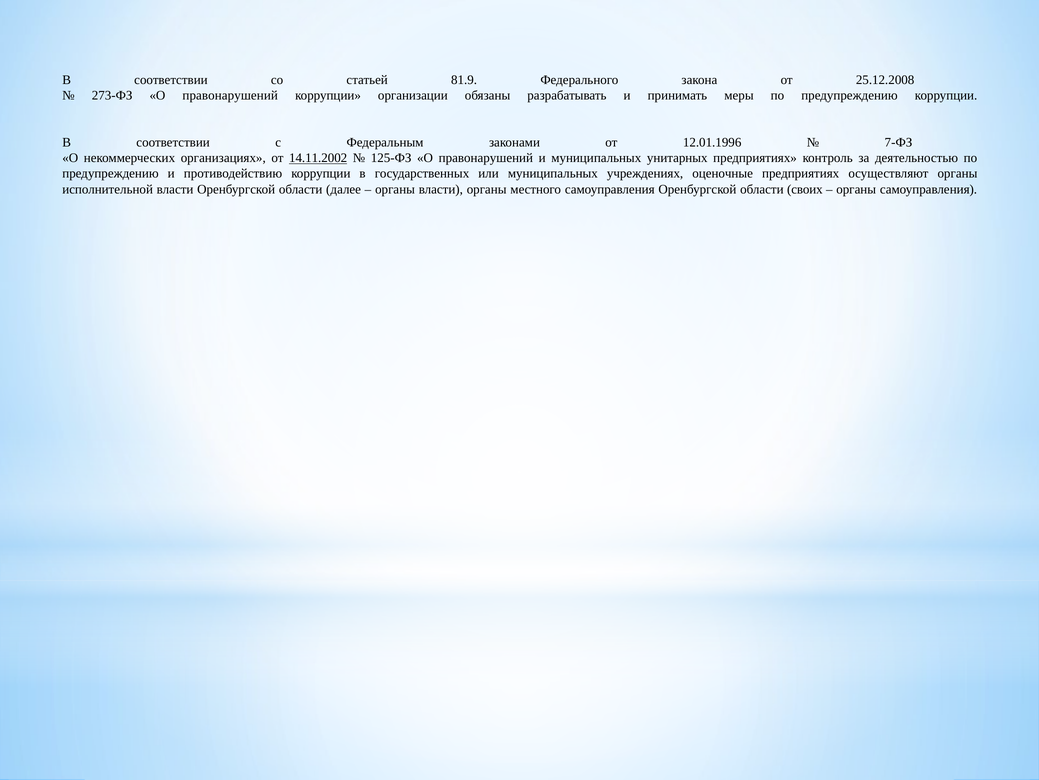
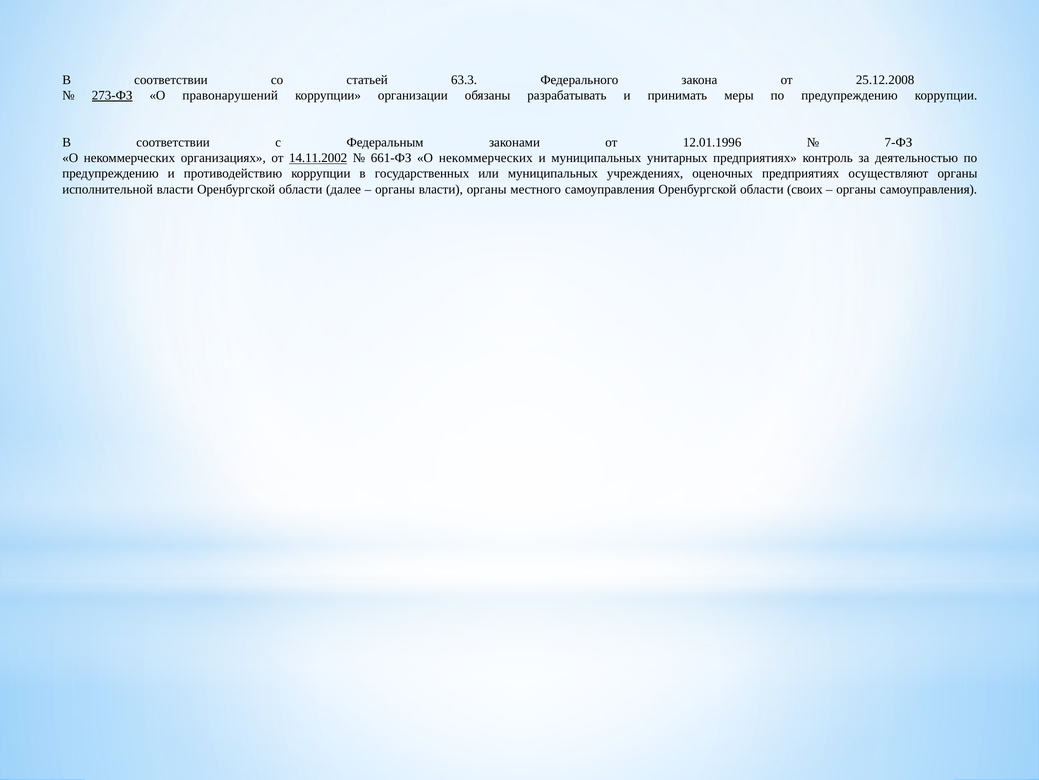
81.9: 81.9 -> 63.3
273-ФЗ underline: none -> present
125-ФЗ: 125-ФЗ -> 661-ФЗ
правонарушений at (486, 158): правонарушений -> некоммерческих
оценочные: оценочные -> оценочных
